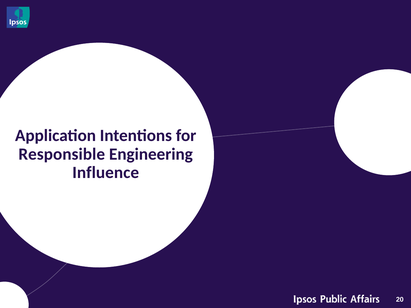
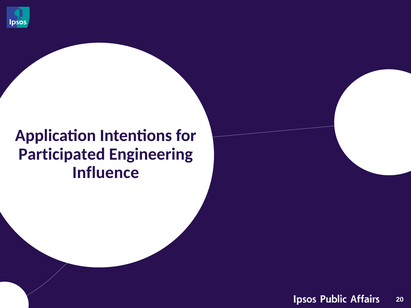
Responsible: Responsible -> Participated
